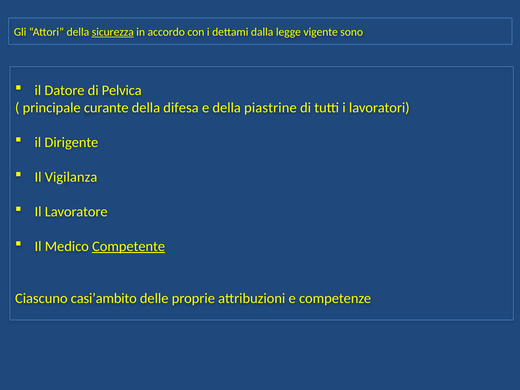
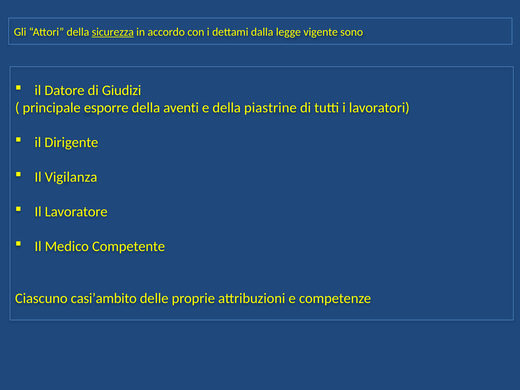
Pelvica: Pelvica -> Giudizi
curante: curante -> esporre
difesa: difesa -> aventi
Competente underline: present -> none
